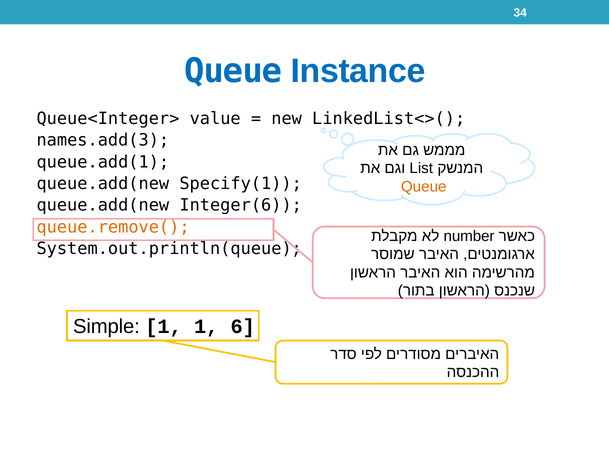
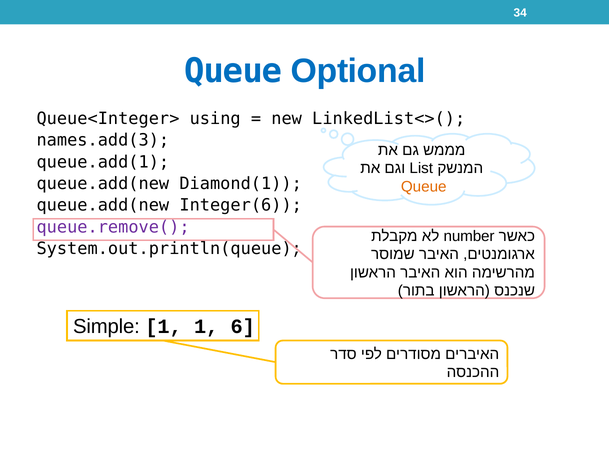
Instance: Instance -> Optional
value: value -> using
Specify(1: Specify(1 -> Diamond(1
queue.remove( colour: orange -> purple
